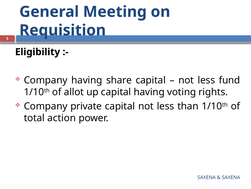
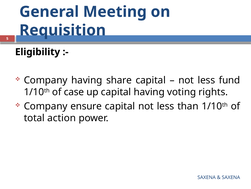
allot: allot -> case
private: private -> ensure
